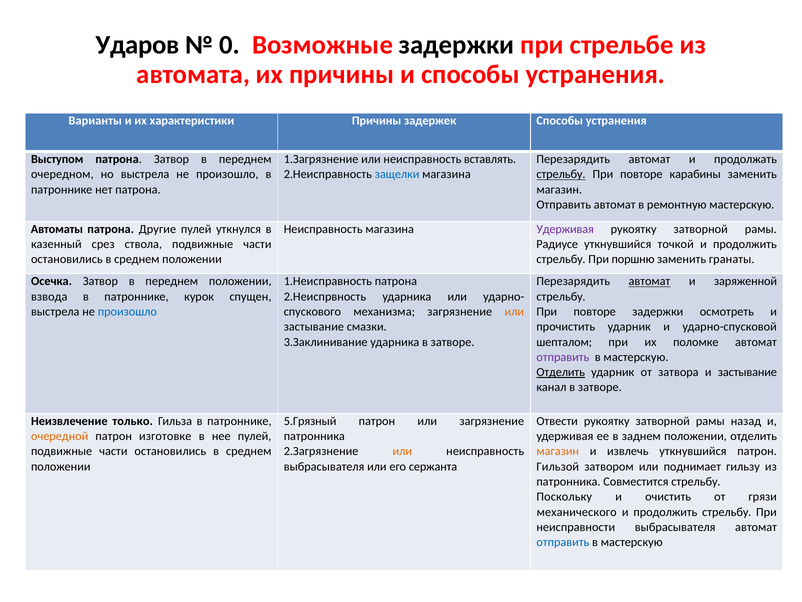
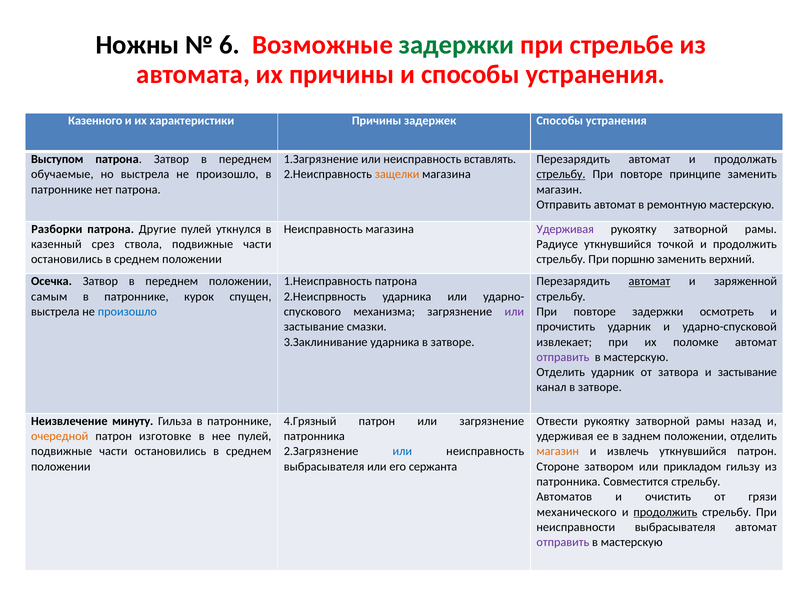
Ударов: Ударов -> Ножны
0: 0 -> 6
задержки at (457, 45) colour: black -> green
Варианты: Варианты -> Казенного
очередном: очередном -> обучаемые
защелки colour: blue -> orange
карабины: карабины -> принципе
Автоматы: Автоматы -> Разборки
гранаты: гранаты -> верхний
взвода: взвода -> самым
или at (514, 311) colour: orange -> purple
шепталом: шепталом -> извлекает
Отделить at (561, 372) underline: present -> none
только: только -> минуту
5.Грязный: 5.Грязный -> 4.Грязный
или at (402, 451) colour: orange -> blue
Гильзой: Гильзой -> Стороне
поднимает: поднимает -> прикладом
Поскольку: Поскольку -> Автоматов
продолжить at (665, 512) underline: none -> present
отправить at (563, 542) colour: blue -> purple
